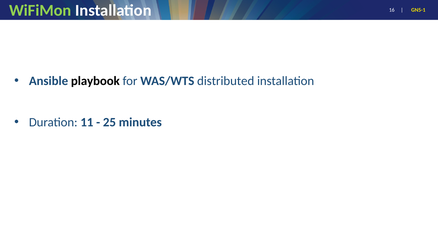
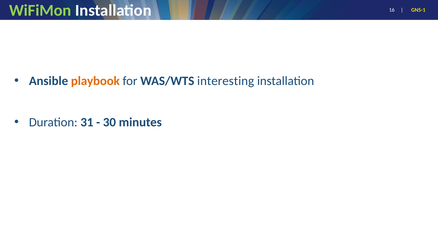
playbook colour: black -> orange
distributed: distributed -> interesting
11: 11 -> 31
25: 25 -> 30
